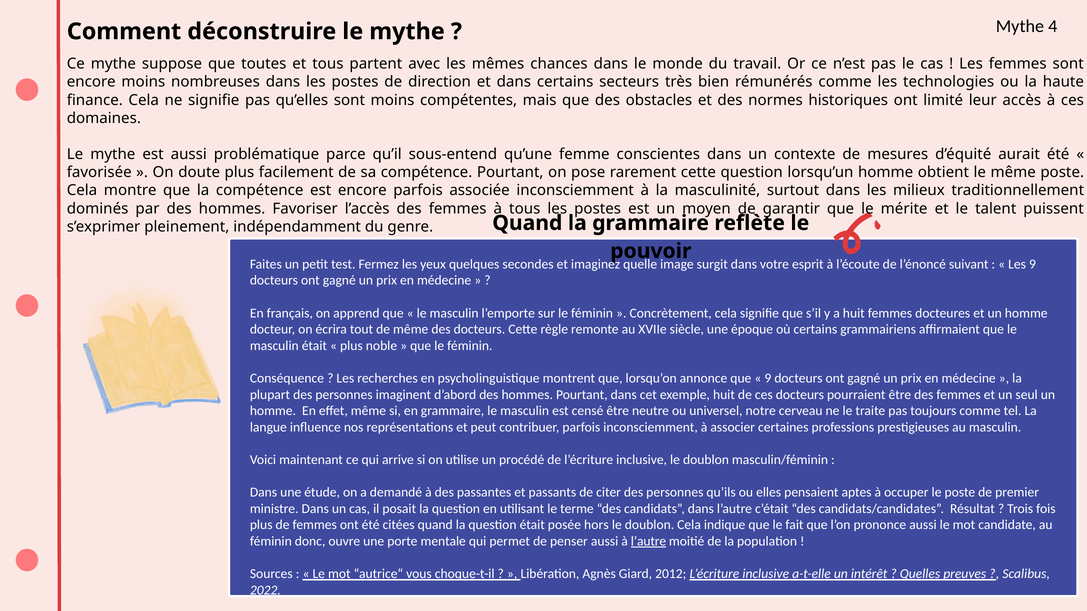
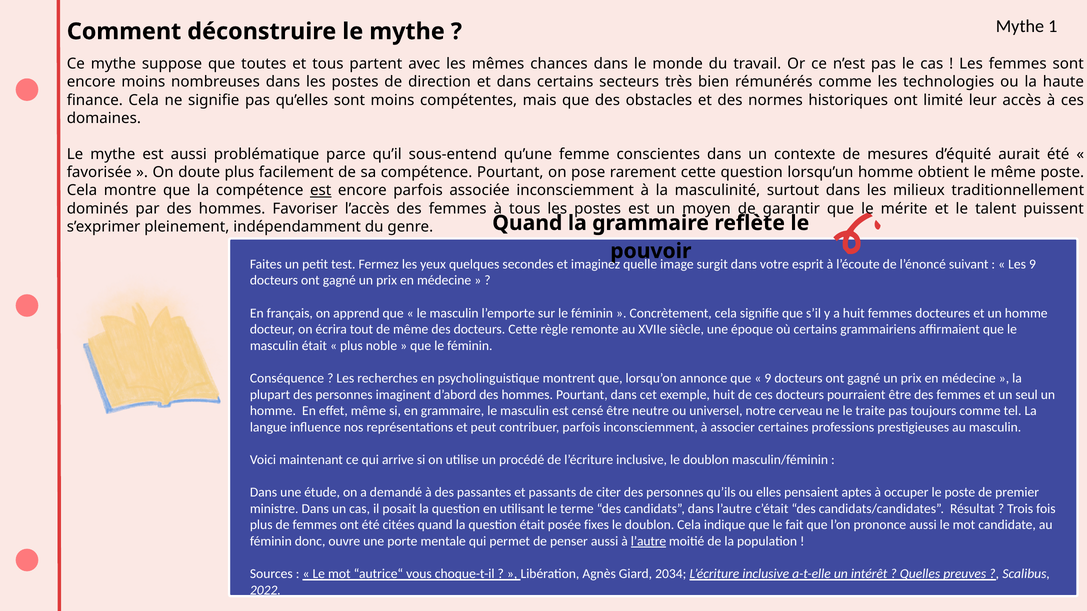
4: 4 -> 1
est at (321, 191) underline: none -> present
hors: hors -> fixes
2012: 2012 -> 2034
